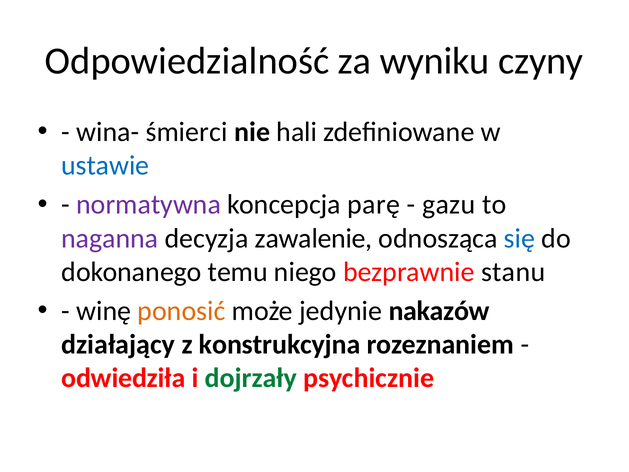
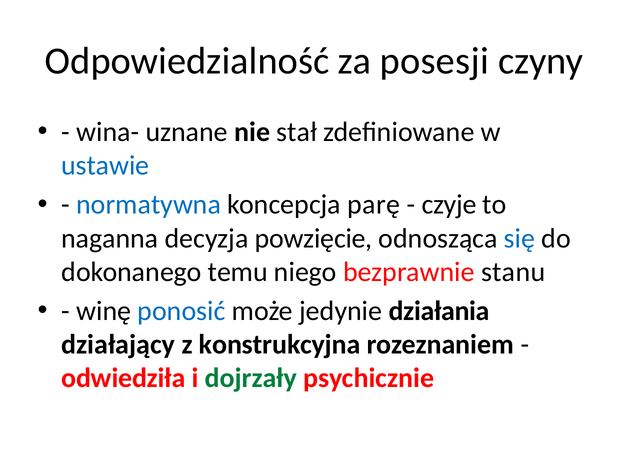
wyniku: wyniku -> posesji
śmierci: śmierci -> uznane
hali: hali -> stał
normatywna colour: purple -> blue
gazu: gazu -> czyje
naganna colour: purple -> black
zawalenie: zawalenie -> powzięcie
ponosić colour: orange -> blue
nakazów: nakazów -> działania
